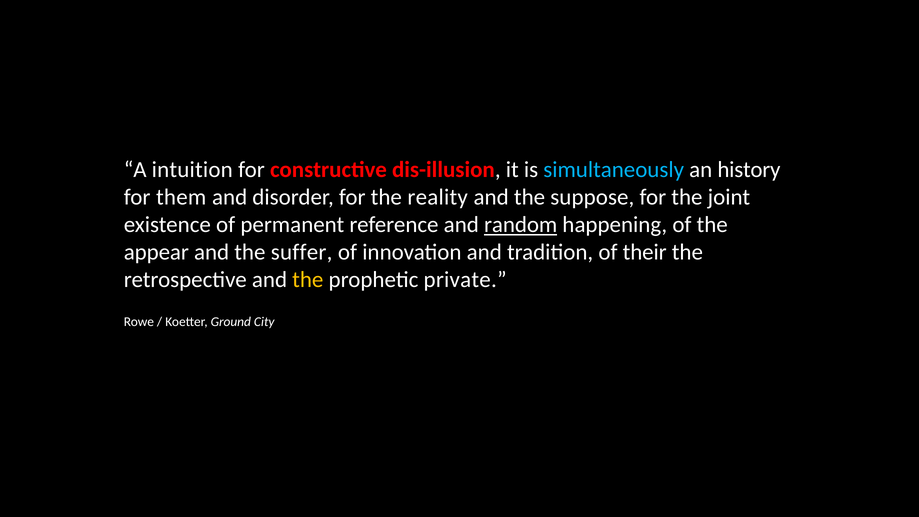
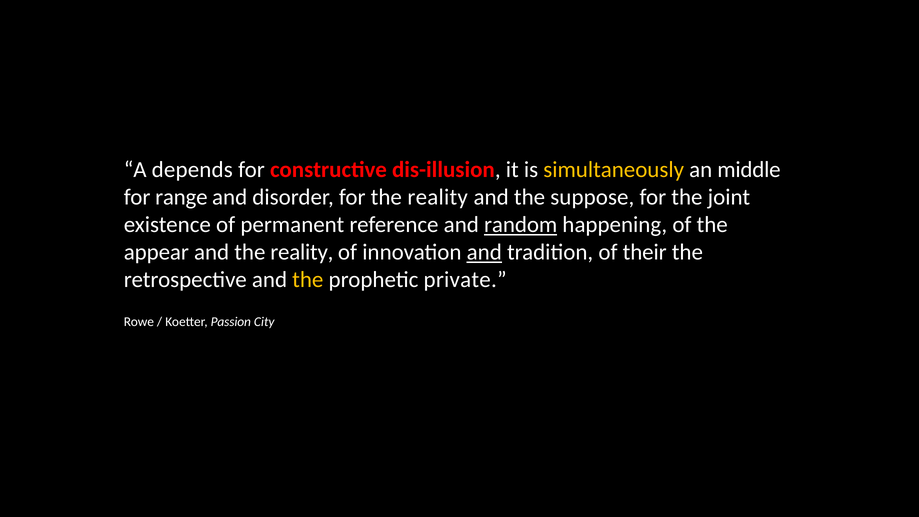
intuition: intuition -> depends
simultaneously colour: light blue -> yellow
history: history -> middle
them: them -> range
and the suffer: suffer -> reality
and at (484, 252) underline: none -> present
Ground: Ground -> Passion
